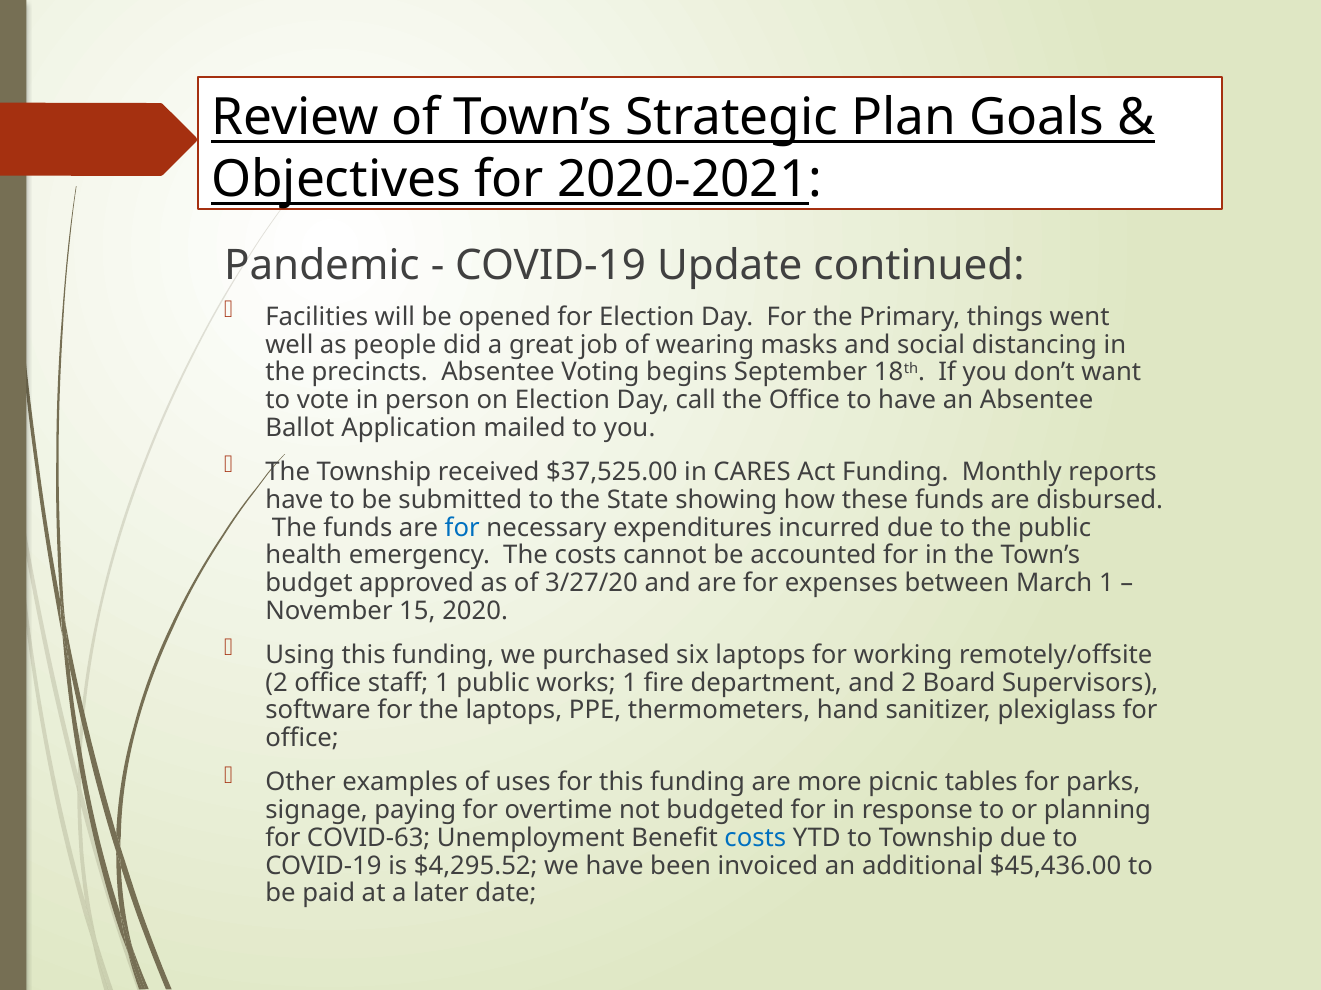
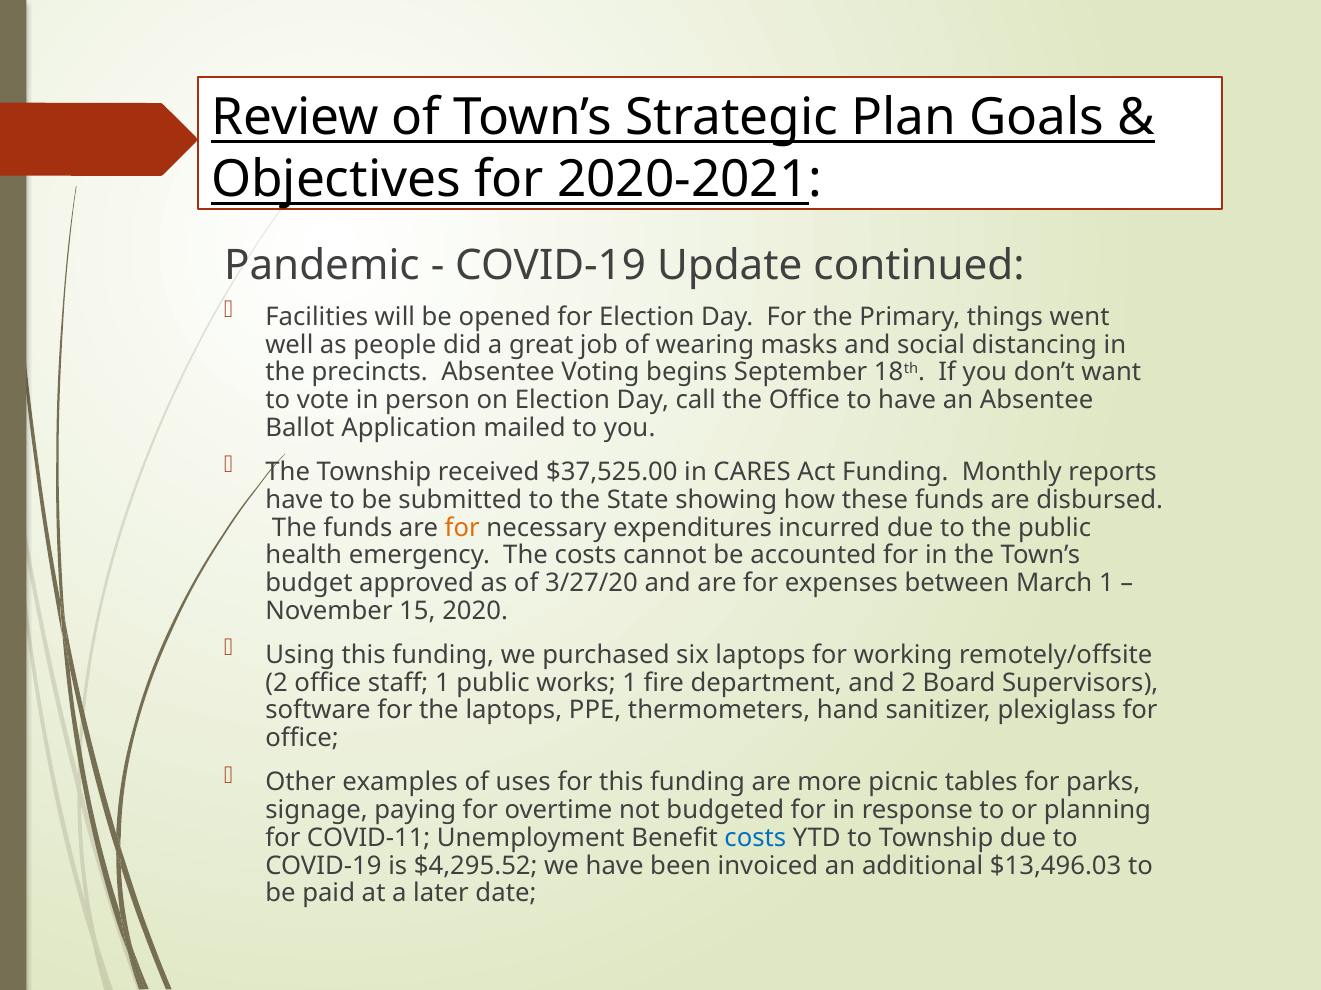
for at (462, 528) colour: blue -> orange
COVID-63: COVID-63 -> COVID-11
$45,436.00: $45,436.00 -> $13,496.03
